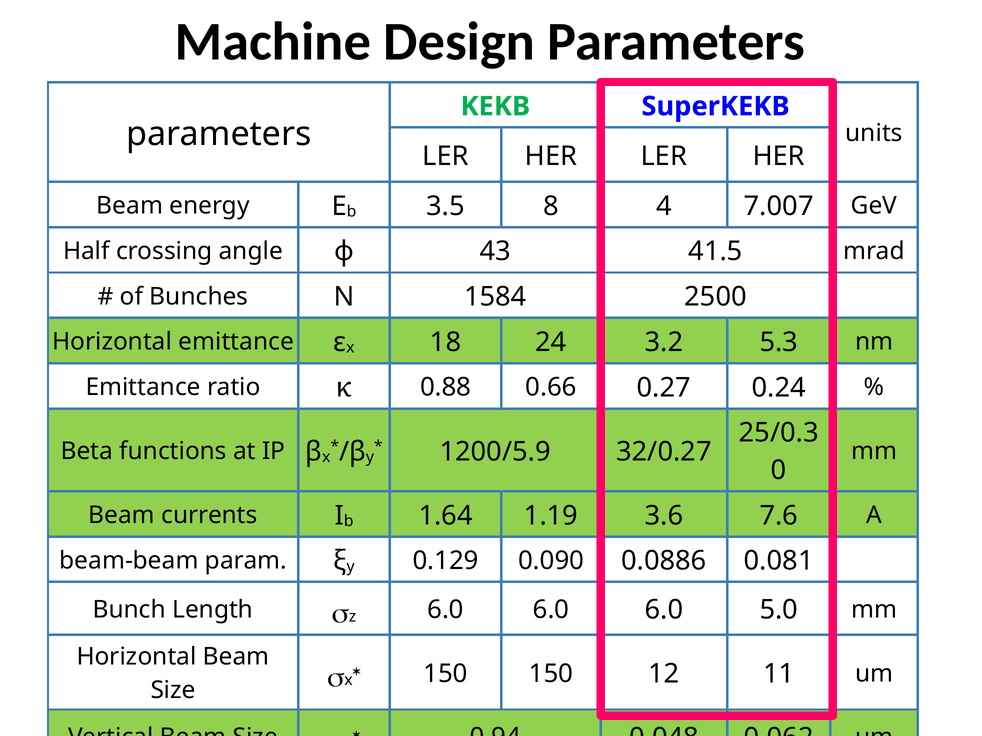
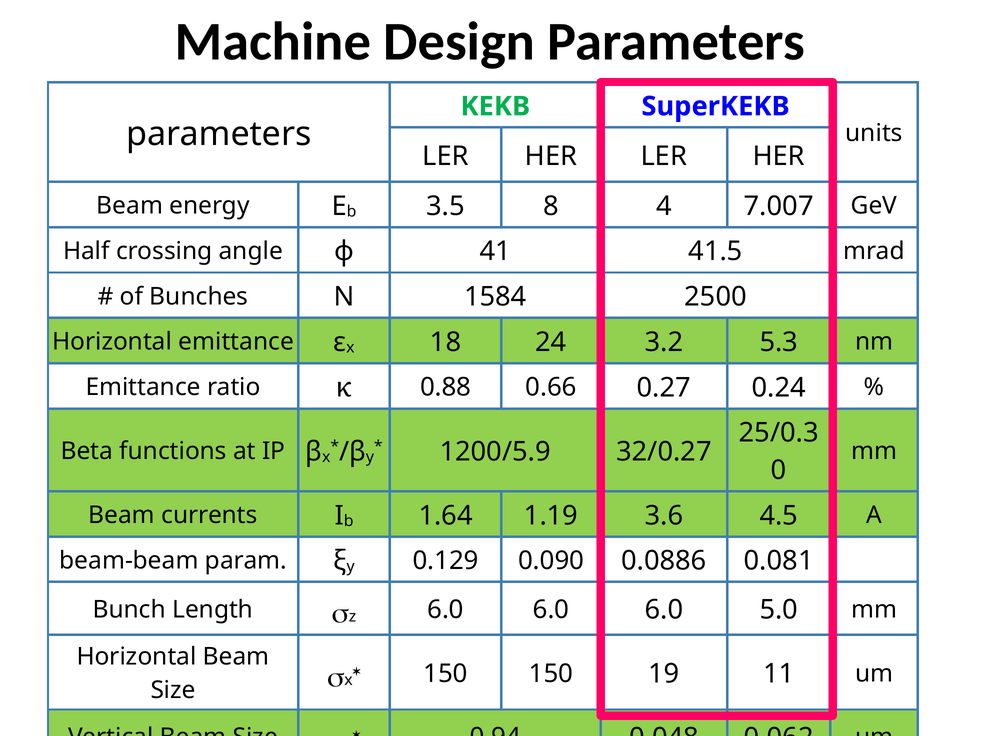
43: 43 -> 41
7.6: 7.6 -> 4.5
12: 12 -> 19
